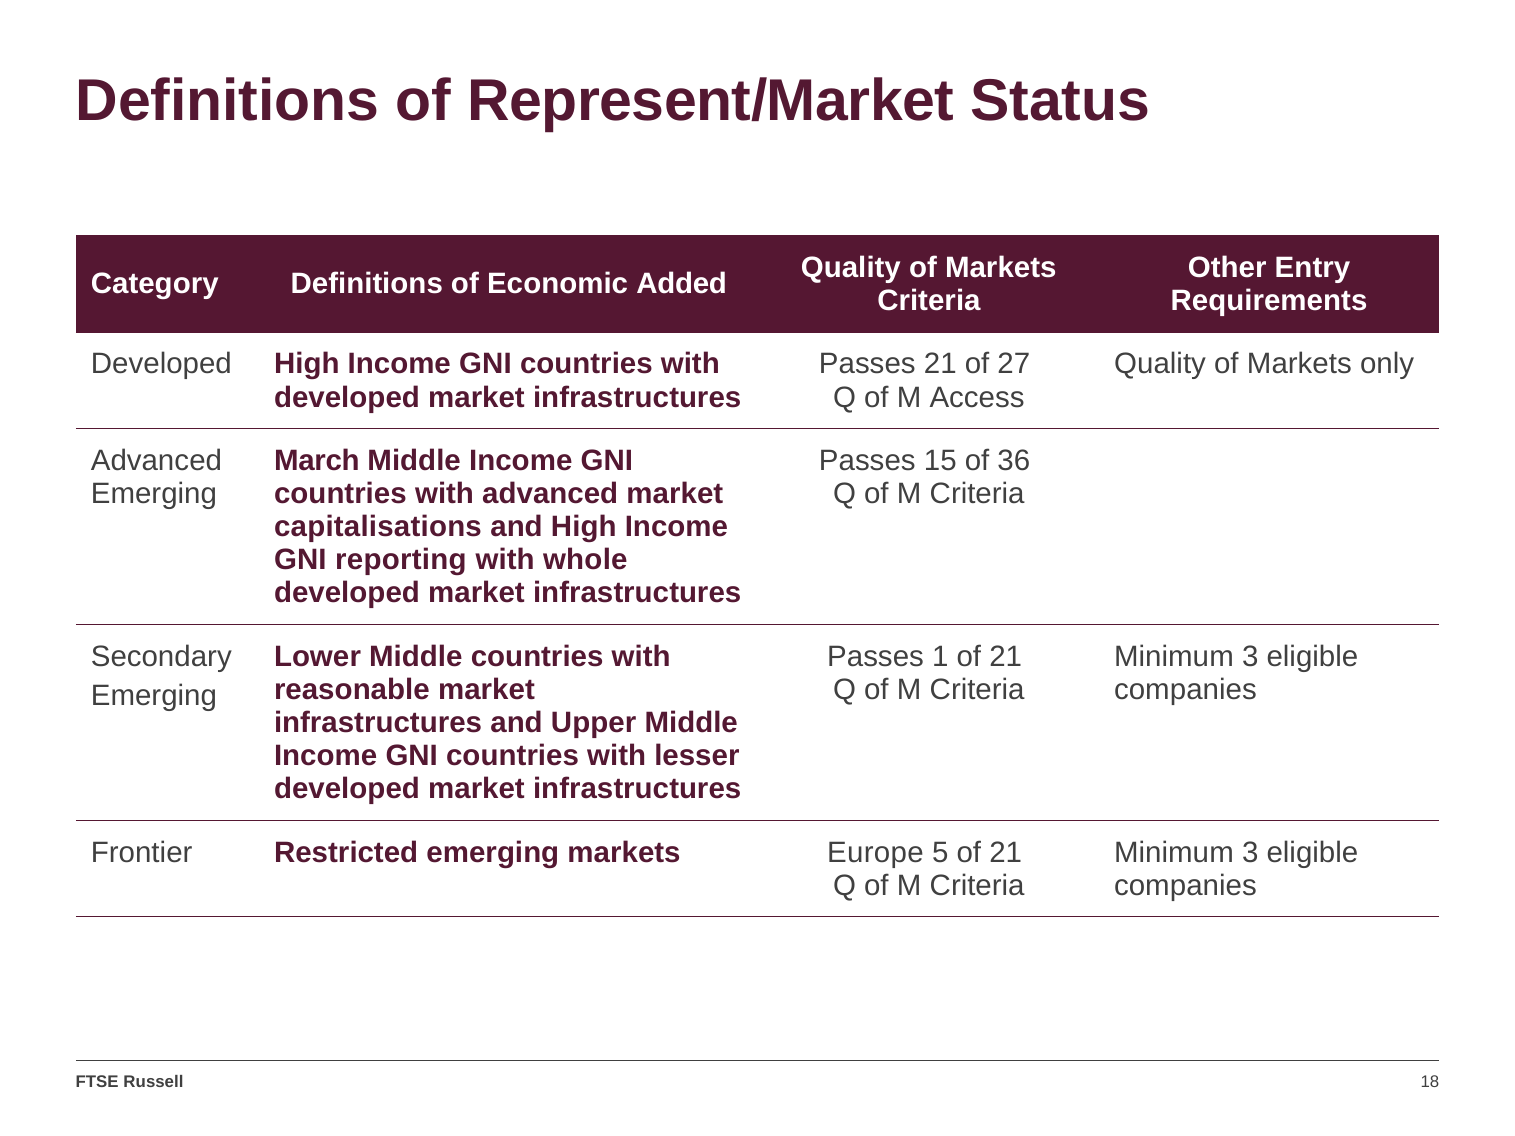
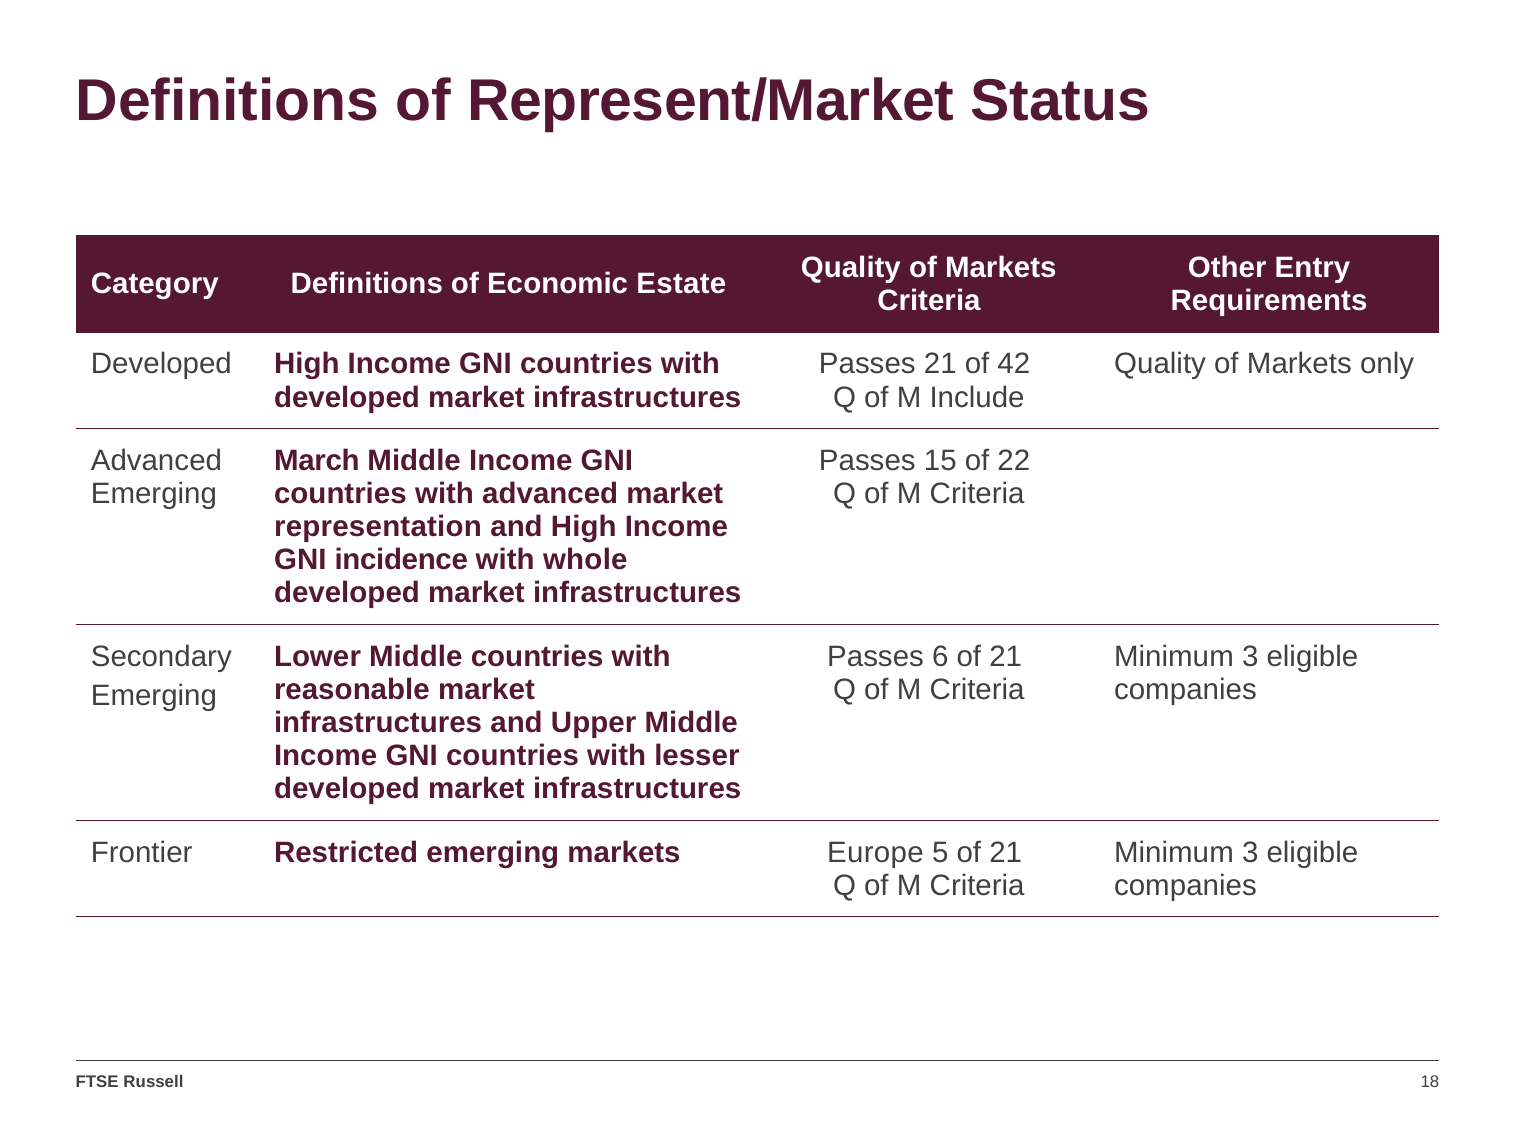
Added: Added -> Estate
27: 27 -> 42
Access: Access -> Include
36: 36 -> 22
capitalisations: capitalisations -> representation
reporting: reporting -> incidence
1: 1 -> 6
